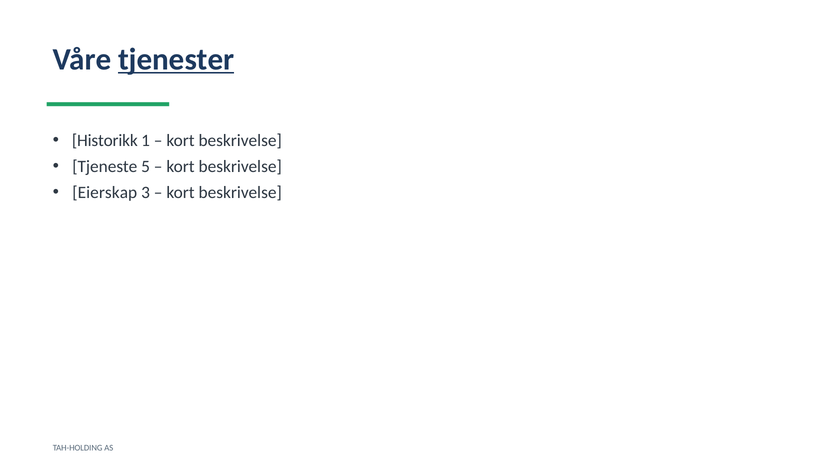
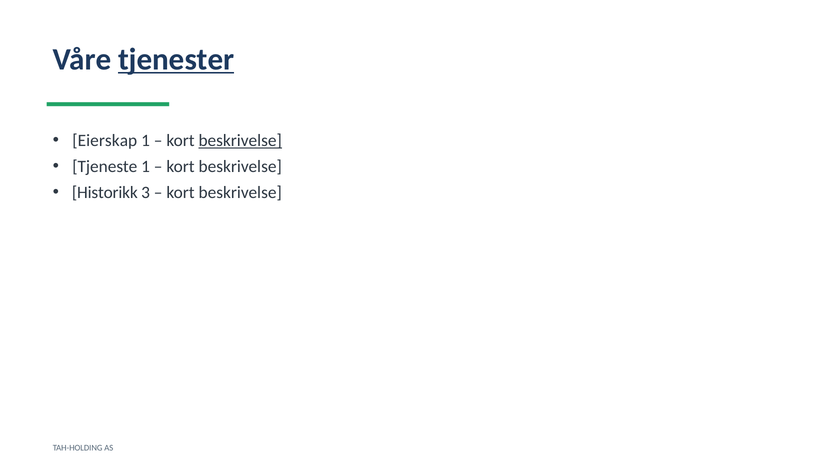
Historikk: Historikk -> Eierskap
beskrivelse at (240, 141) underline: none -> present
Tjeneste 5: 5 -> 1
Eierskap: Eierskap -> Historikk
